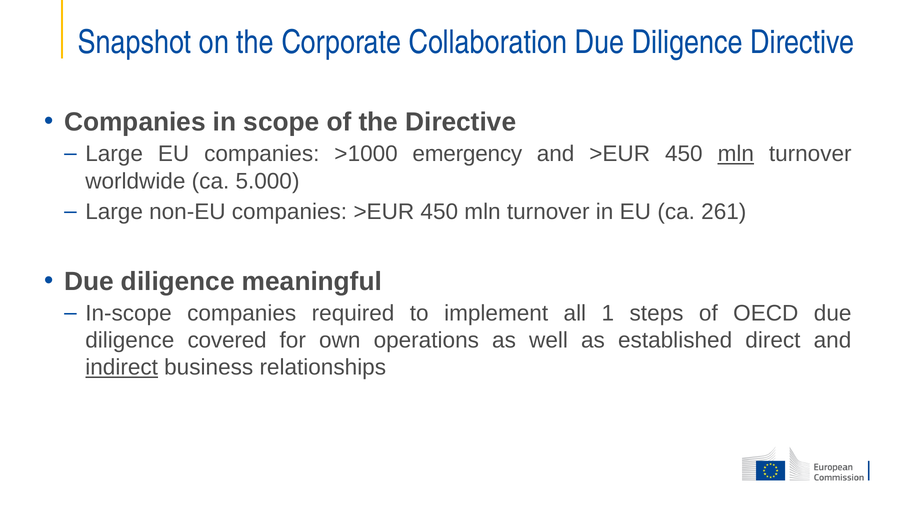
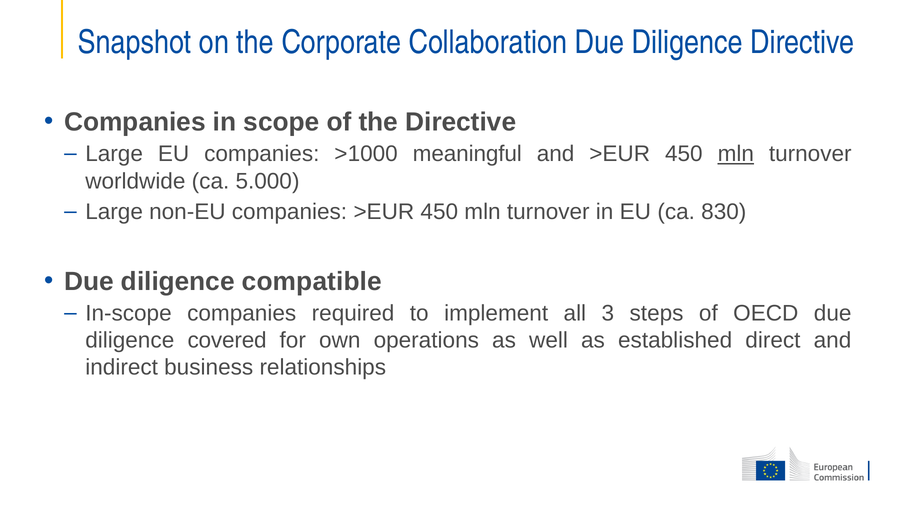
emergency: emergency -> meaningful
261: 261 -> 830
meaningful: meaningful -> compatible
1: 1 -> 3
indirect underline: present -> none
